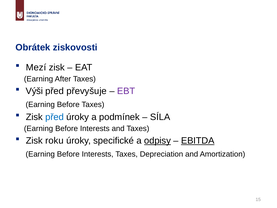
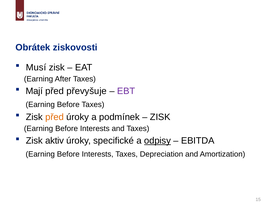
Mezí: Mezí -> Musí
Výši: Výši -> Mají
před at (55, 117) colour: blue -> orange
SÍLA at (160, 117): SÍLA -> ZISK
roku: roku -> aktiv
EBITDA underline: present -> none
